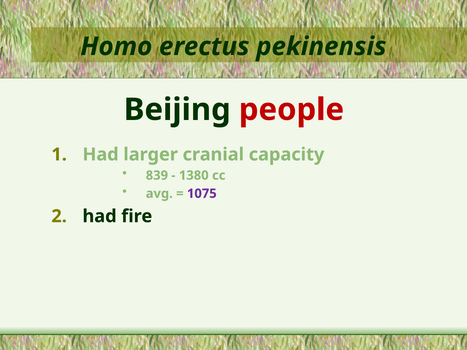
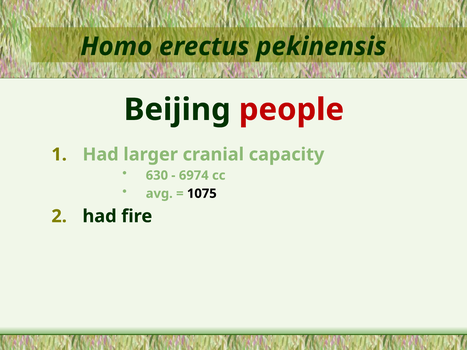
839: 839 -> 630
1380: 1380 -> 6974
1075 colour: purple -> black
